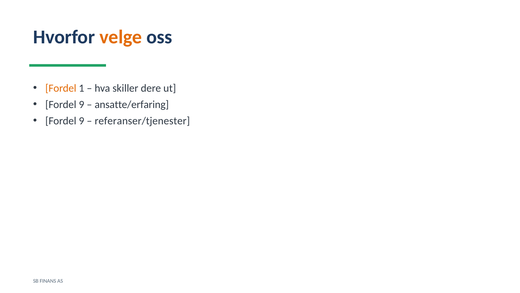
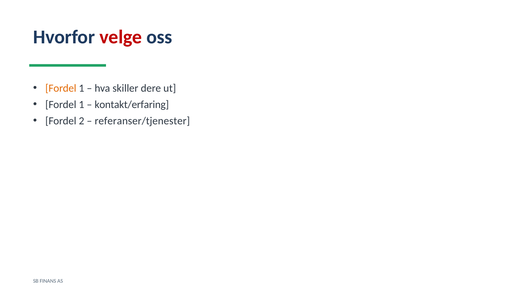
velge colour: orange -> red
9 at (82, 104): 9 -> 1
ansatte/erfaring: ansatte/erfaring -> kontakt/erfaring
9 at (82, 121): 9 -> 2
